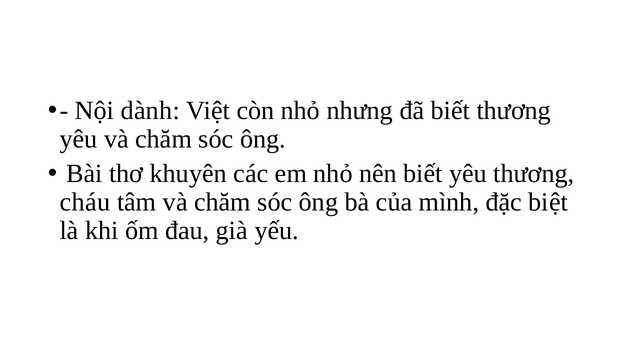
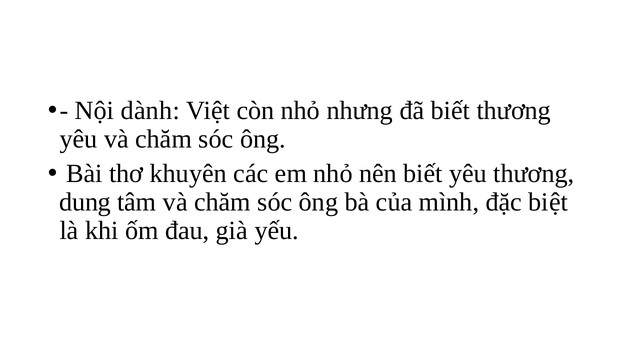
cháu: cháu -> dung
